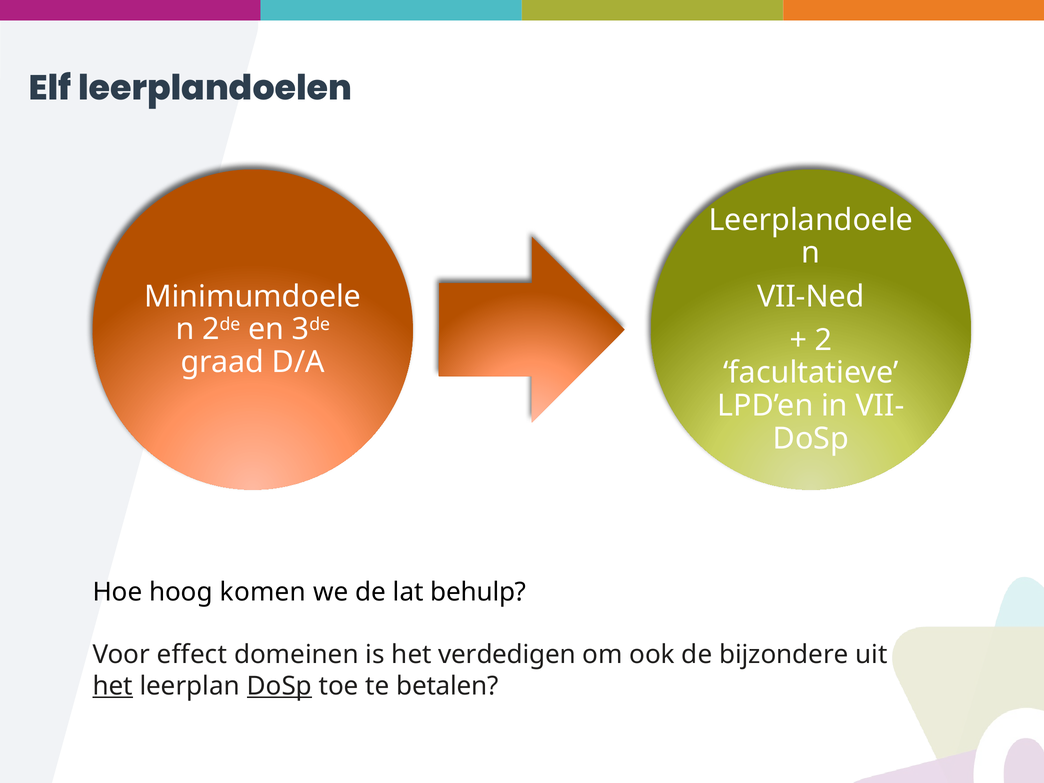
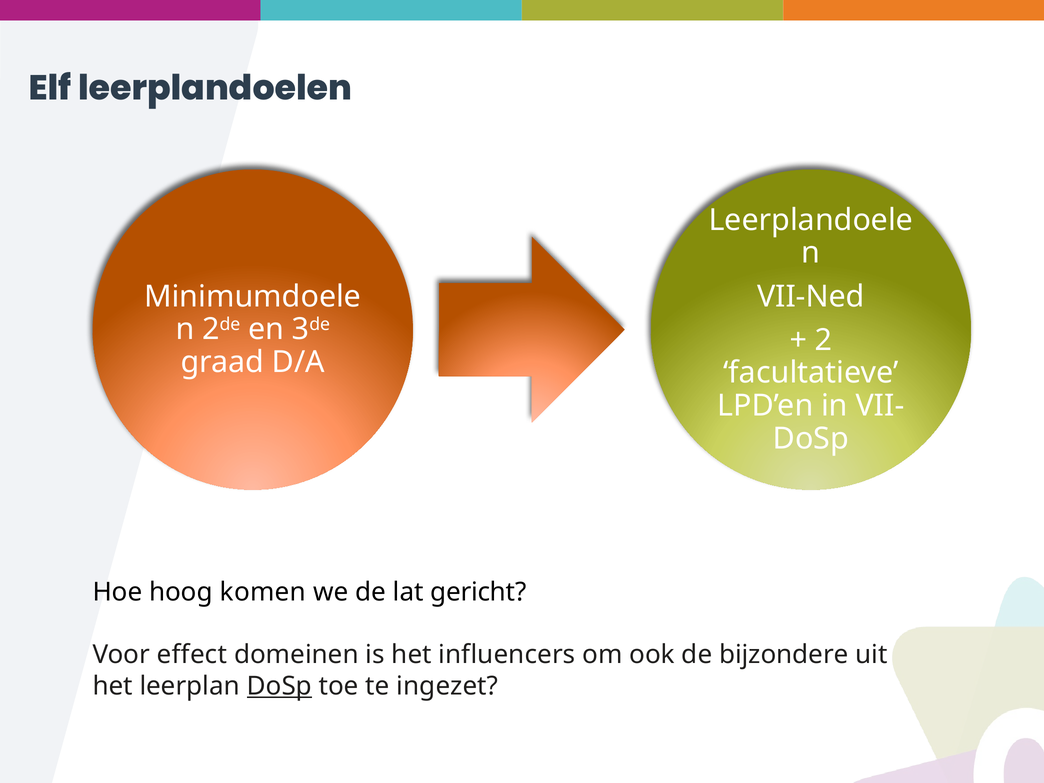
behulp: behulp -> gericht
verdedigen: verdedigen -> influencers
het at (113, 686) underline: present -> none
betalen: betalen -> ingezet
